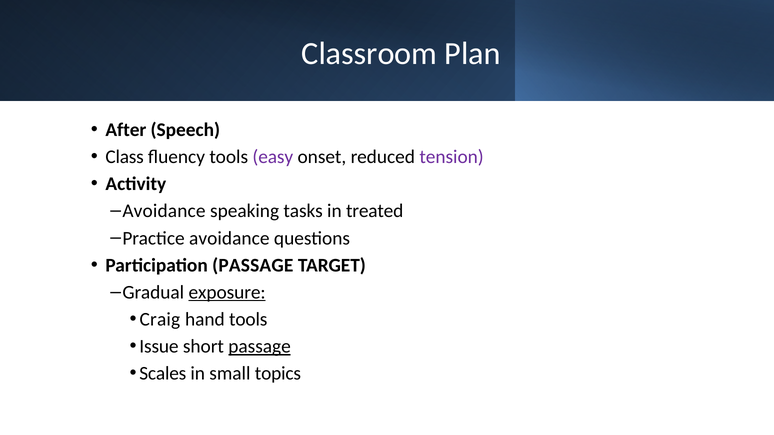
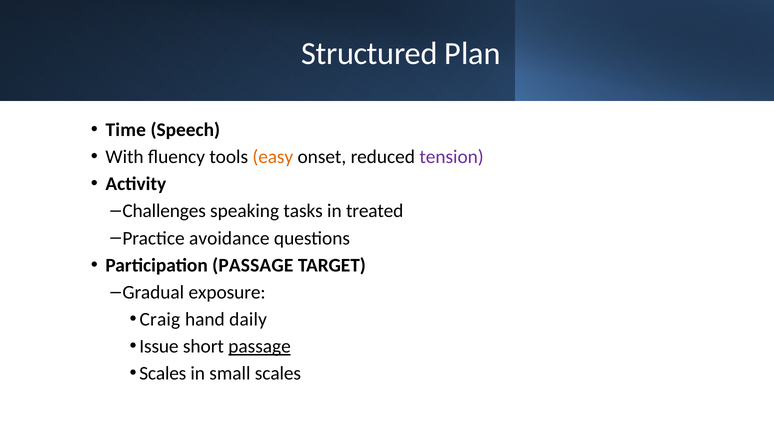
Classroom: Classroom -> Structured
After: After -> Time
Class: Class -> With
easy colour: purple -> orange
Avoidance at (164, 211): Avoidance -> Challenges
exposure underline: present -> none
hand tools: tools -> daily
small topics: topics -> scales
